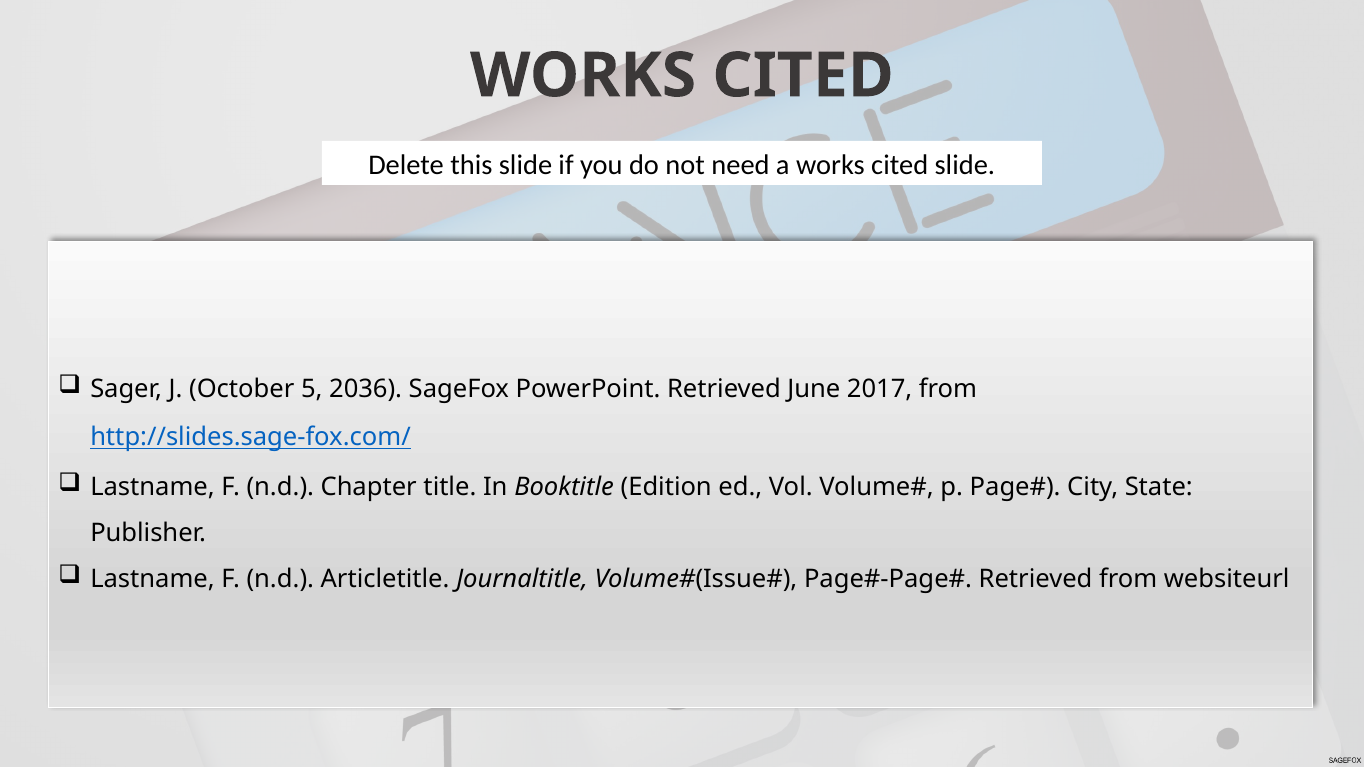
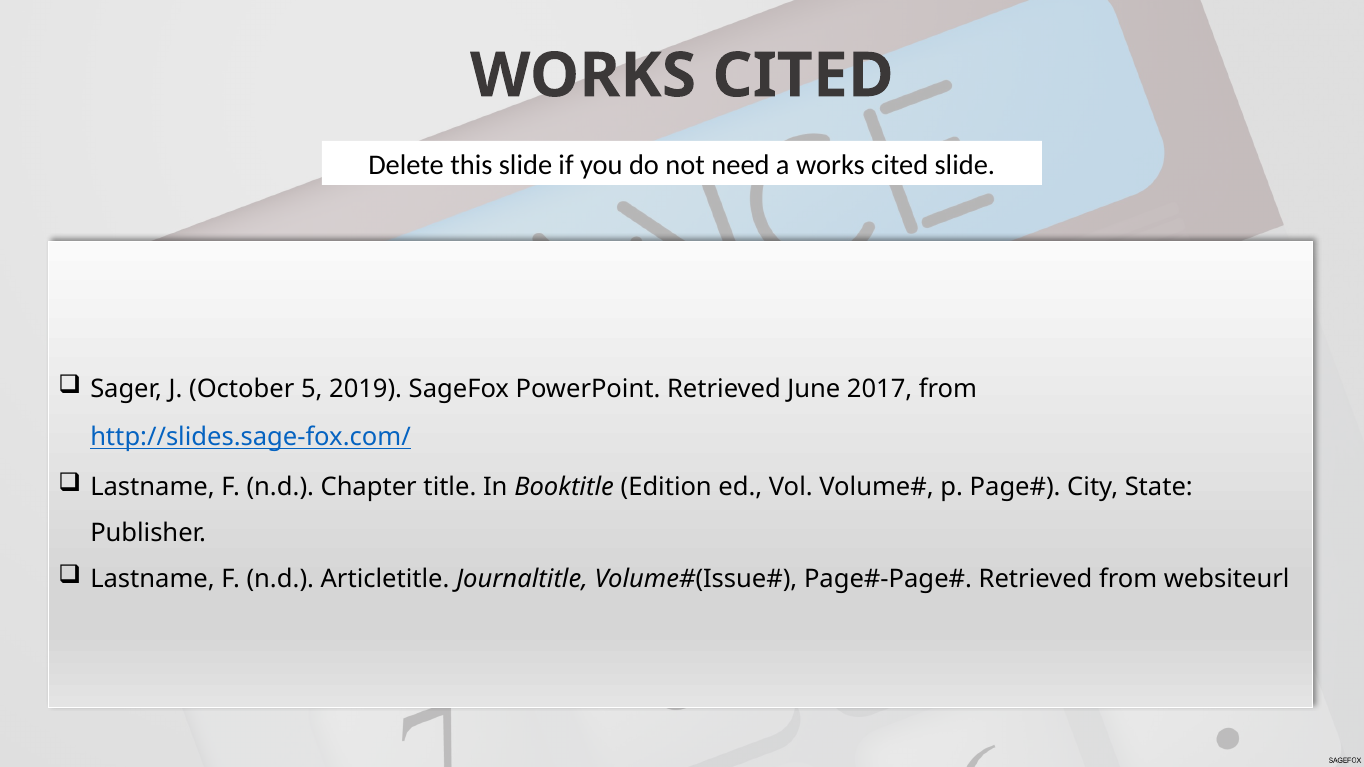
2036: 2036 -> 2019
